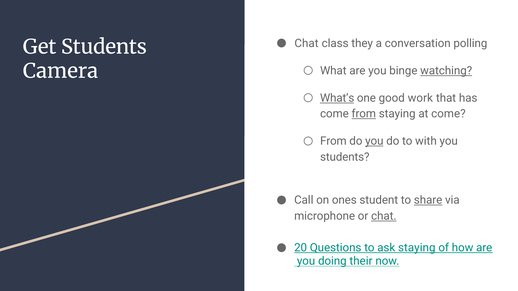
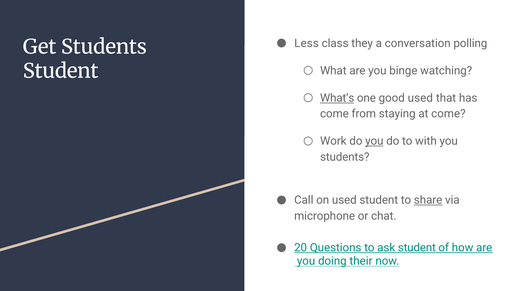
Chat at (307, 43): Chat -> Less
watching underline: present -> none
Camera at (60, 71): Camera -> Student
good work: work -> used
from at (364, 114) underline: present -> none
From at (333, 141): From -> Work
on ones: ones -> used
chat at (384, 216) underline: present -> none
ask staying: staying -> student
